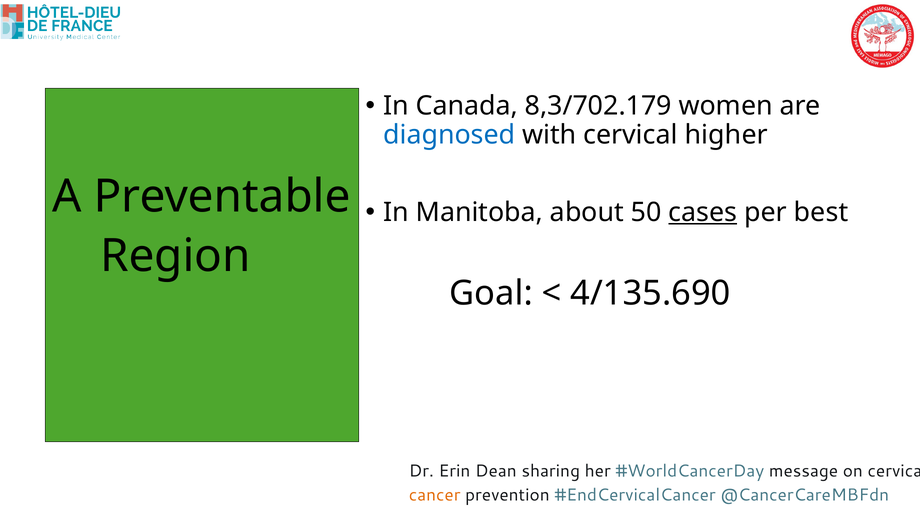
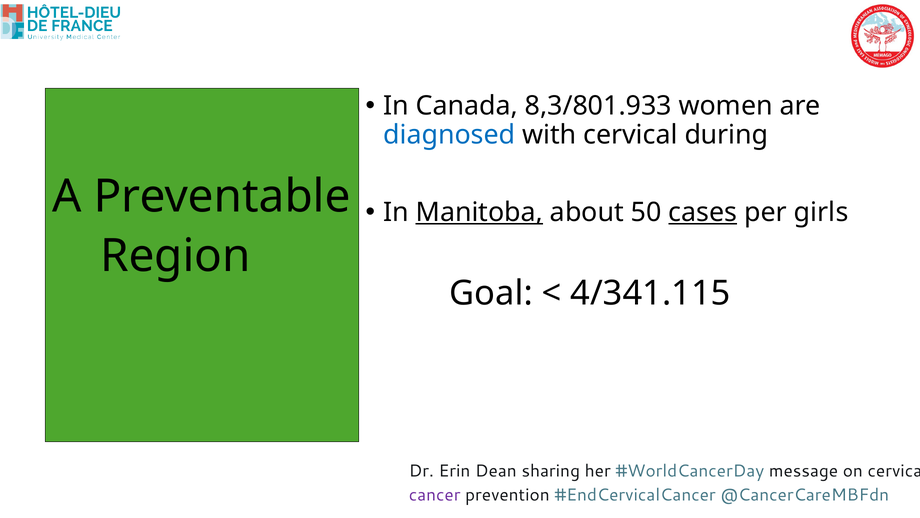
8,3/702.179: 8,3/702.179 -> 8,3/801.933
higher: higher -> during
Manitoba underline: none -> present
best: best -> girls
4/135.690: 4/135.690 -> 4/341.115
cancer colour: orange -> purple
